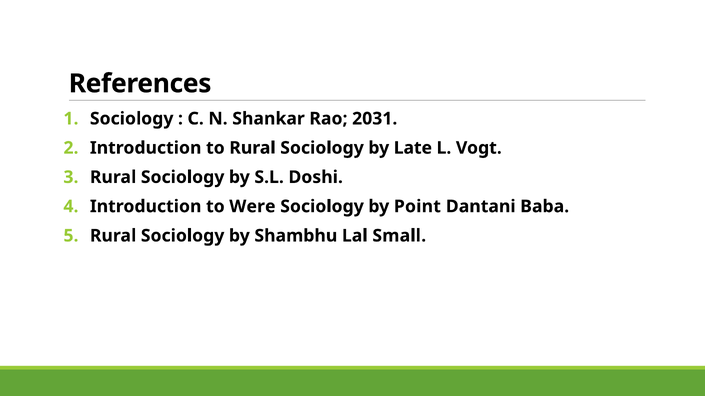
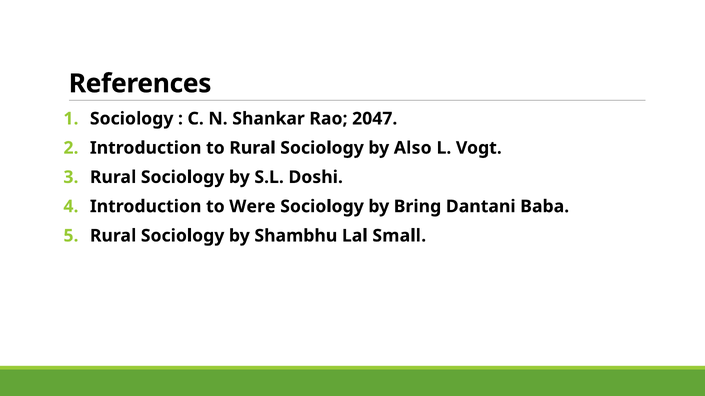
2031: 2031 -> 2047
Late: Late -> Also
Point: Point -> Bring
